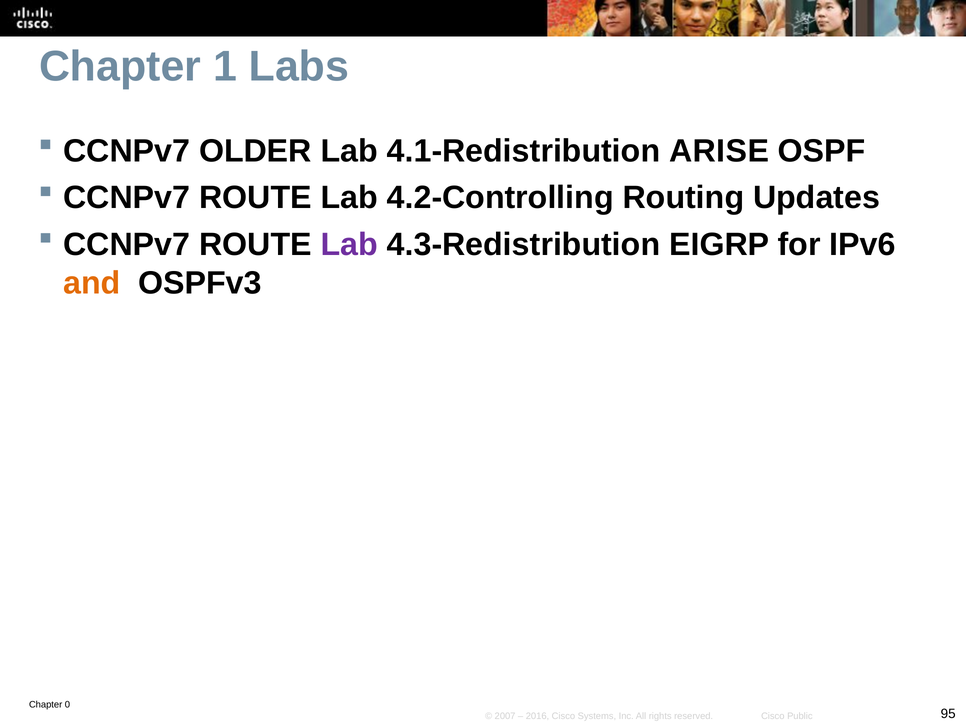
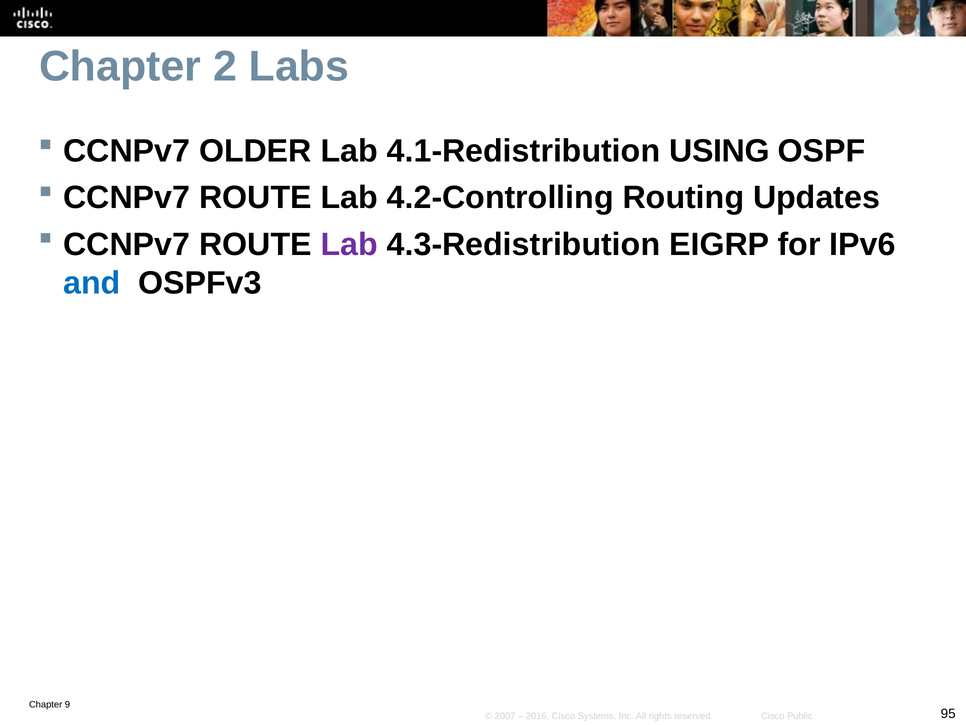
1: 1 -> 2
ARISE: ARISE -> USING
and colour: orange -> blue
0: 0 -> 9
